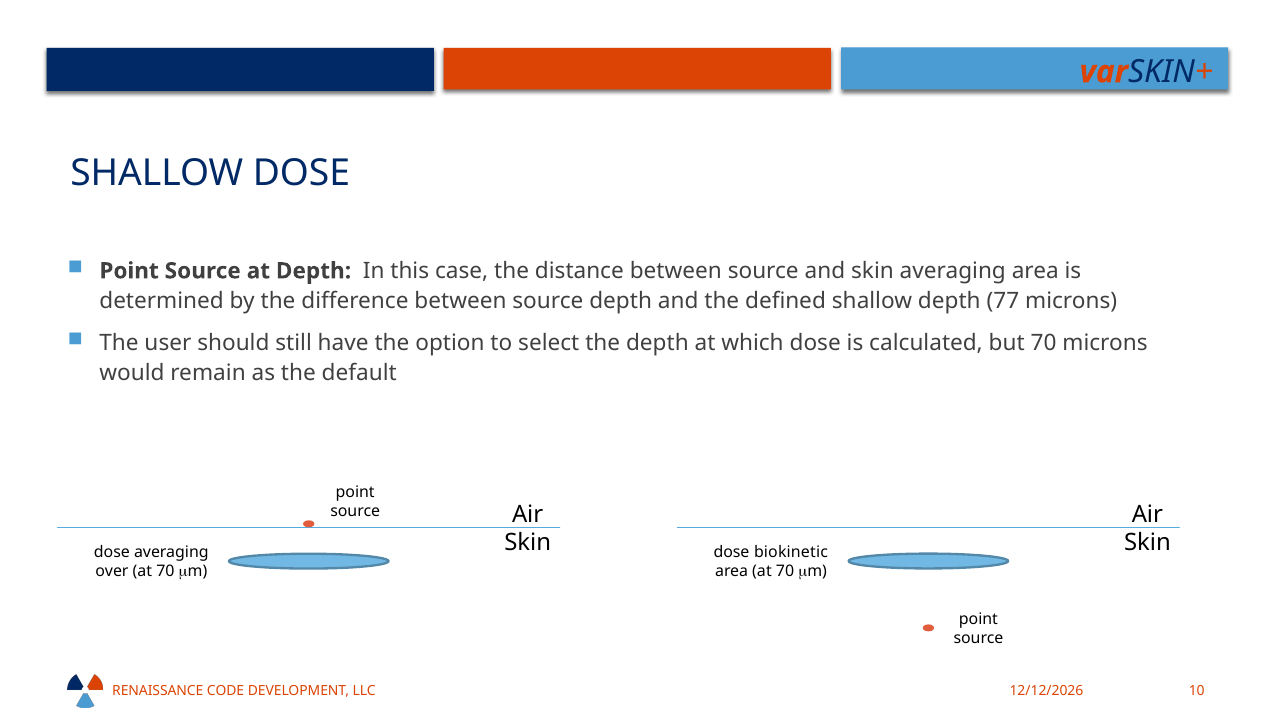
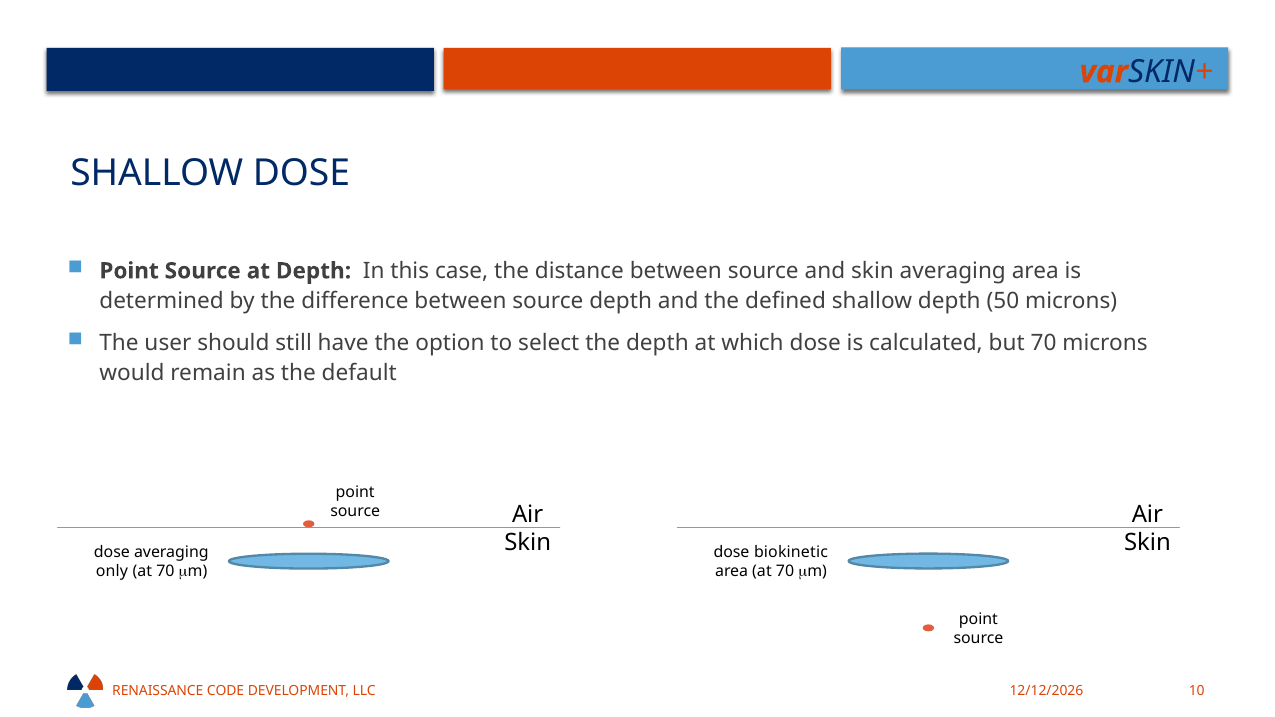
77: 77 -> 50
over: over -> only
